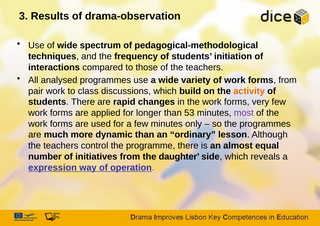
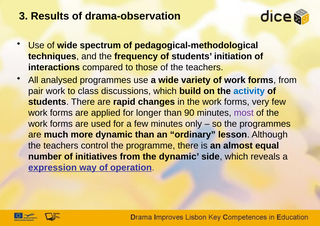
activity colour: orange -> blue
53: 53 -> 90
the daughter: daughter -> dynamic
